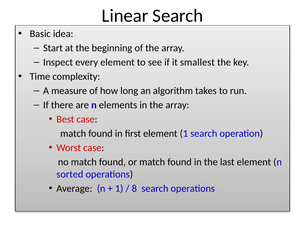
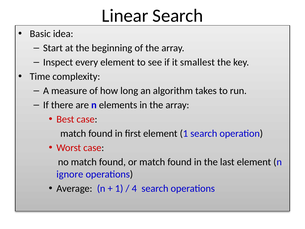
sorted: sorted -> ignore
8: 8 -> 4
